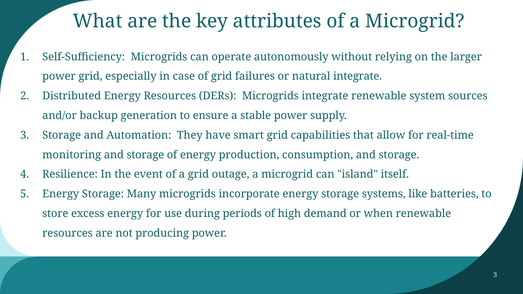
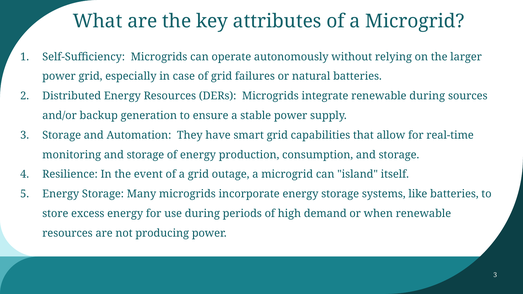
natural integrate: integrate -> batteries
renewable system: system -> during
